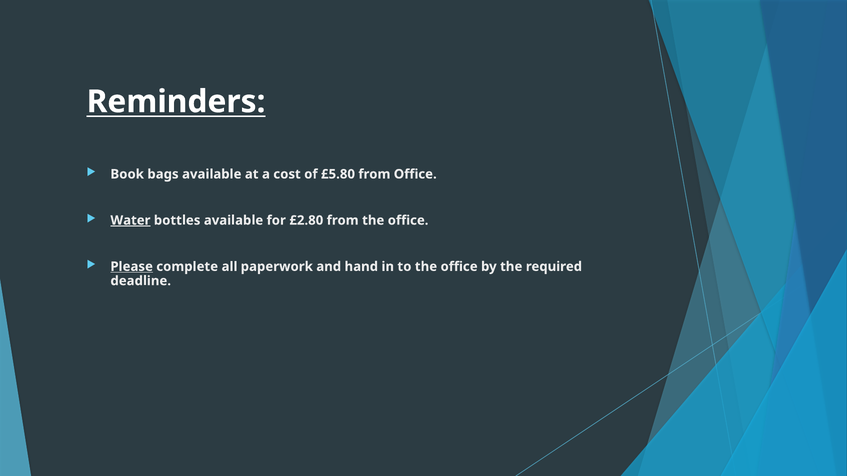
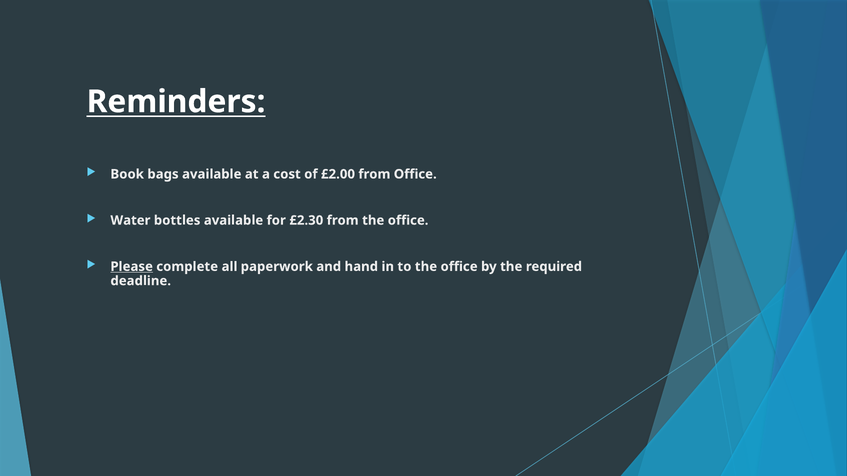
£5.80: £5.80 -> £2.00
Water underline: present -> none
£2.80: £2.80 -> £2.30
